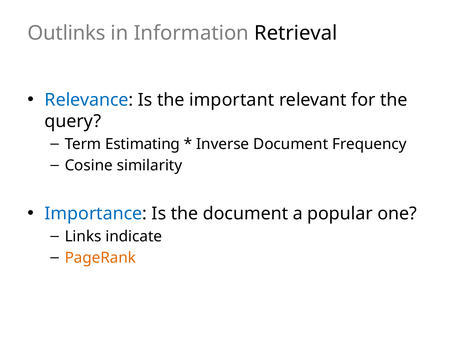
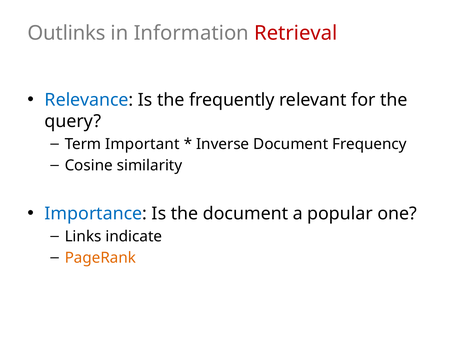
Retrieval colour: black -> red
important: important -> frequently
Estimating: Estimating -> Important
